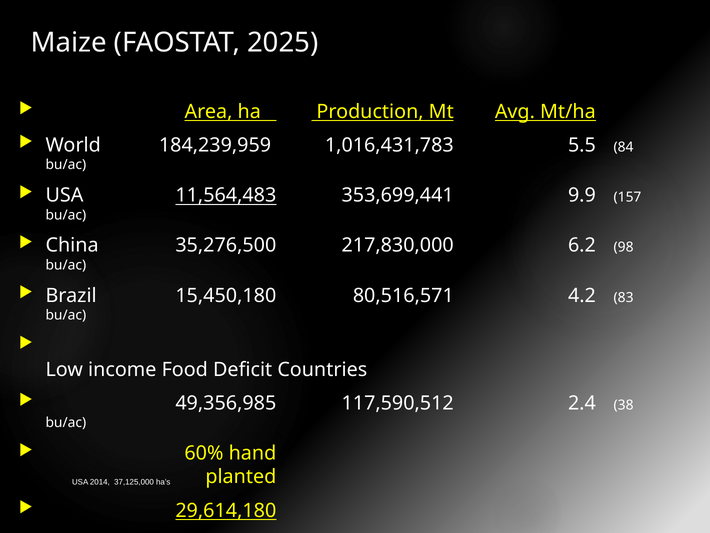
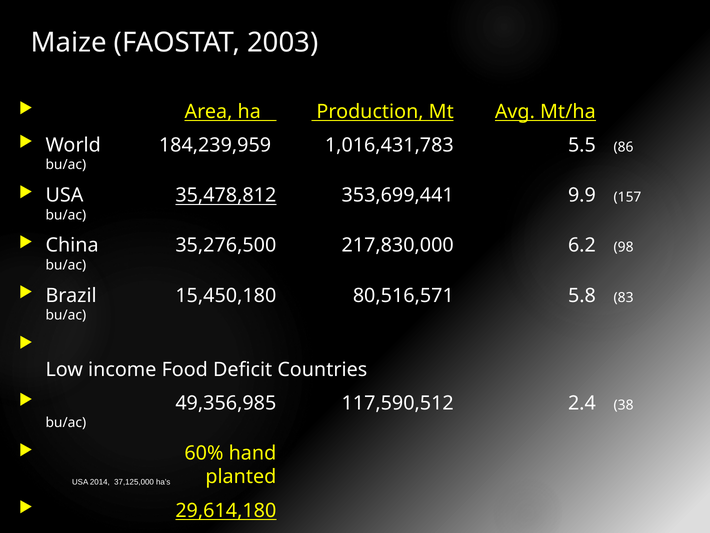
2025: 2025 -> 2003
84: 84 -> 86
11,564,483: 11,564,483 -> 35,478,812
4.2: 4.2 -> 5.8
